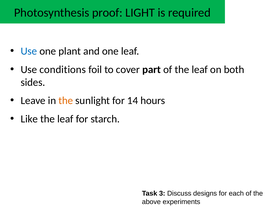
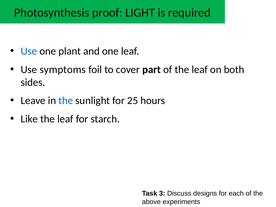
conditions: conditions -> symptoms
the at (66, 101) colour: orange -> blue
14: 14 -> 25
